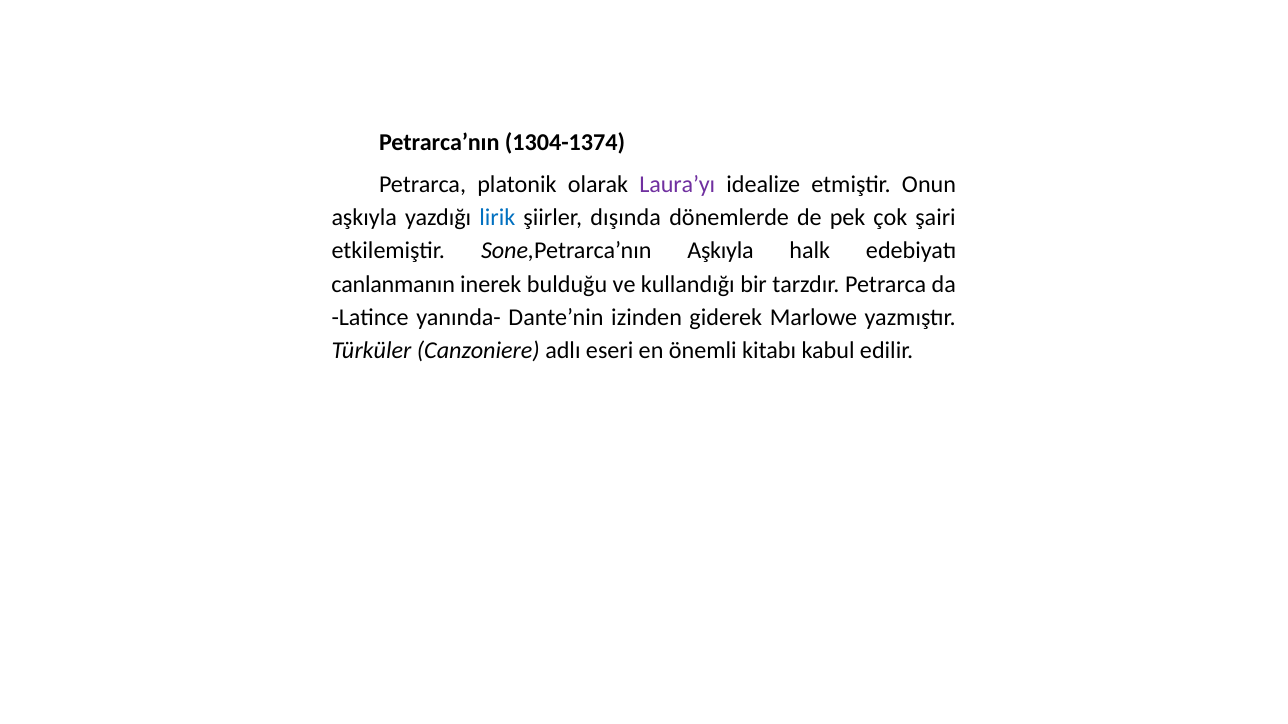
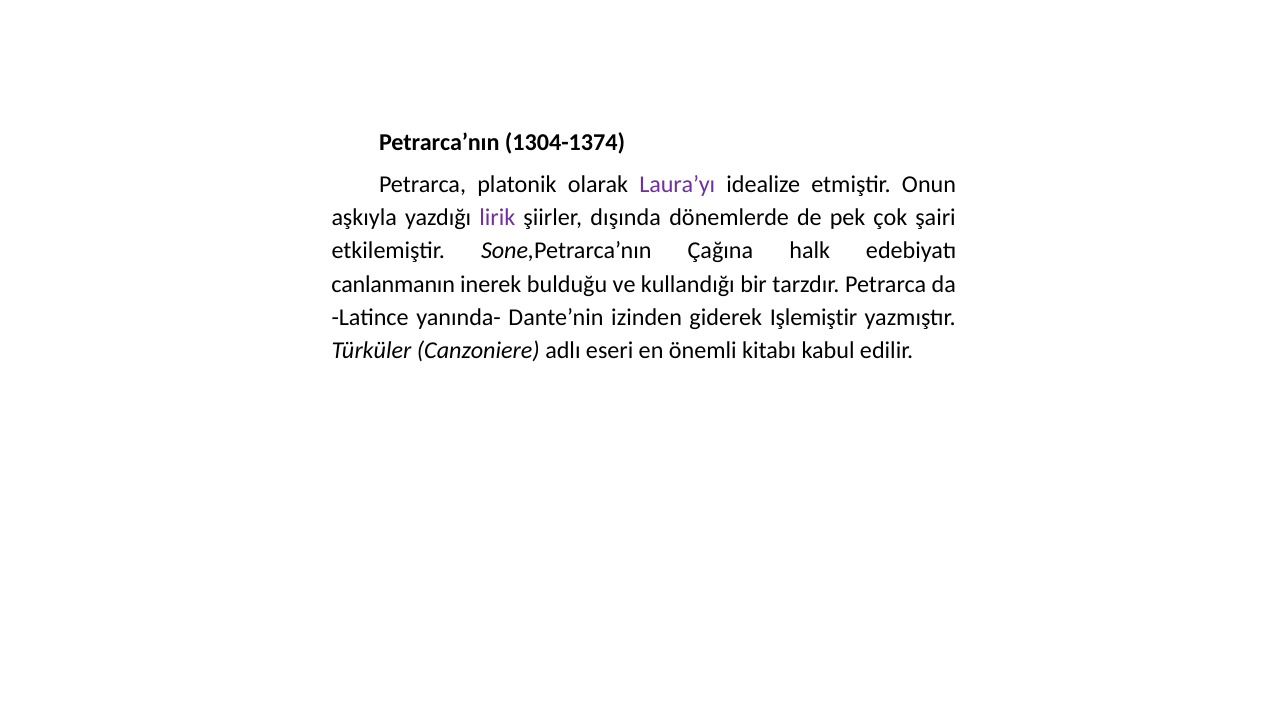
lirik colour: blue -> purple
Sone,Petrarca’nın Aşkıyla: Aşkıyla -> Çağına
Marlowe: Marlowe -> Işlemiştir
